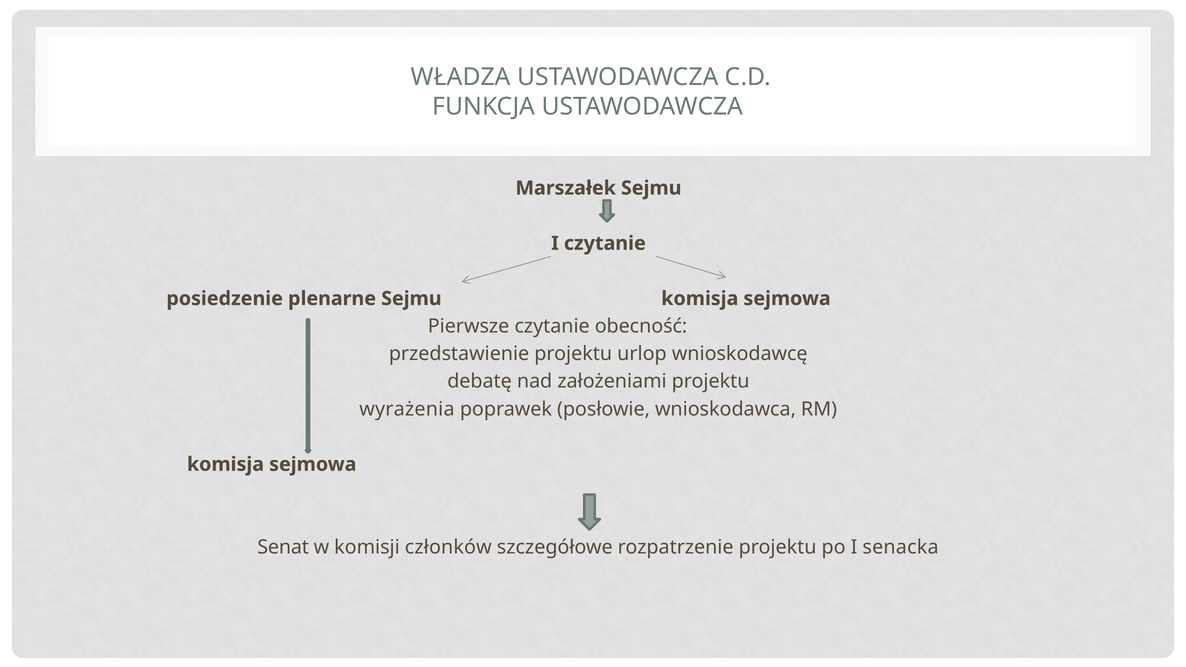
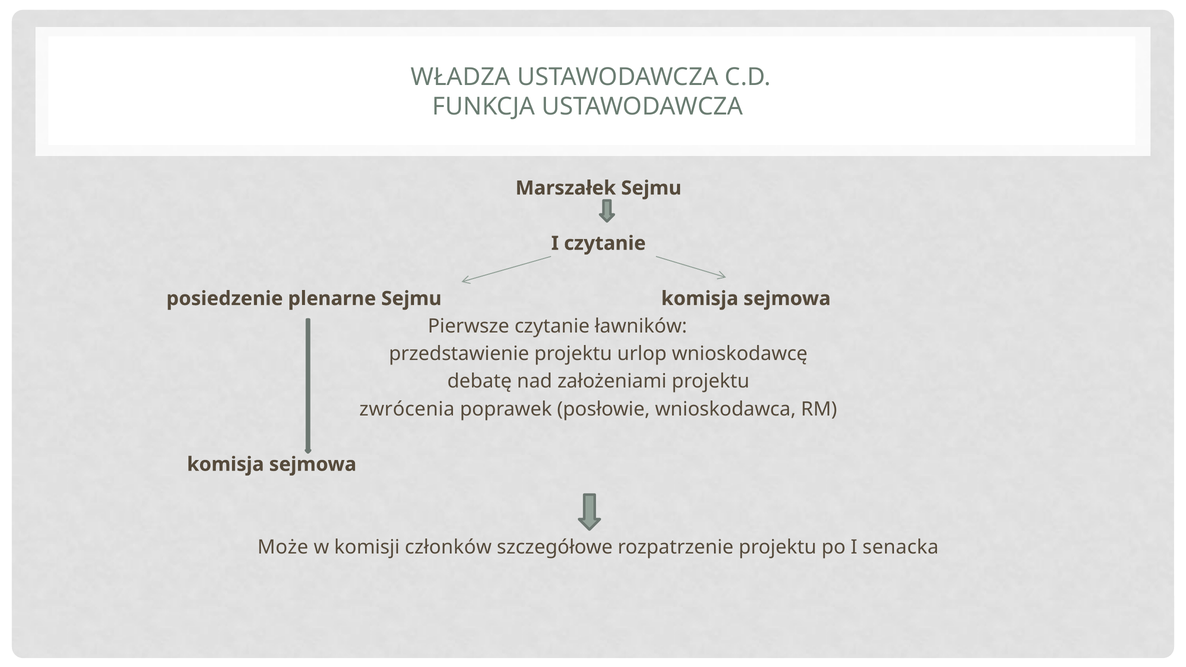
obecność: obecność -> ławników
wyrażenia: wyrażenia -> zwrócenia
Senat: Senat -> Może
